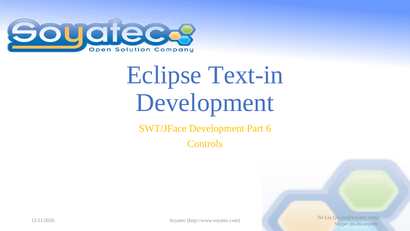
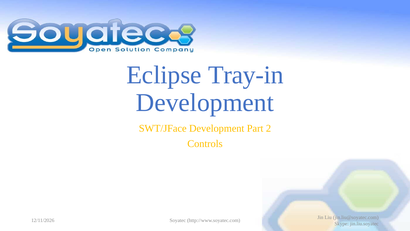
Text-in: Text-in -> Tray-in
6: 6 -> 2
